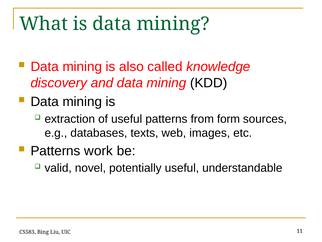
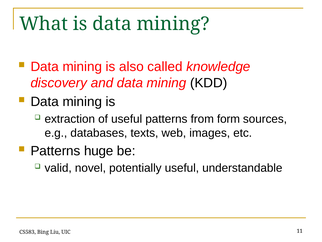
work: work -> huge
